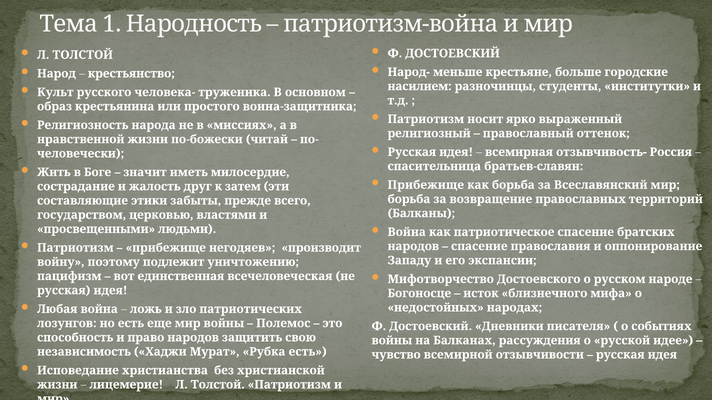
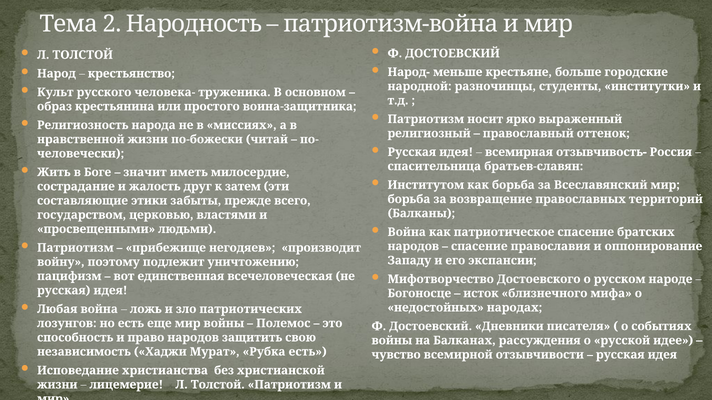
1: 1 -> 2
насилием: насилием -> народной
Прибежище at (426, 185): Прибежище -> Институтом
